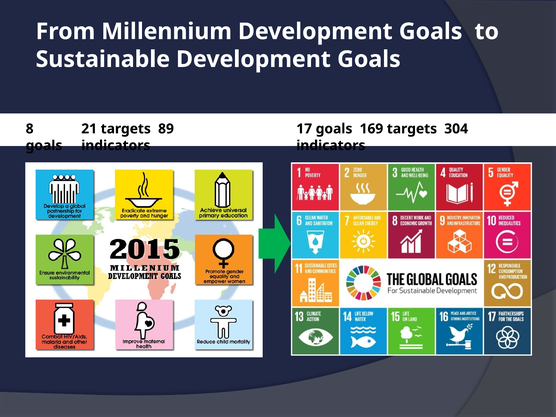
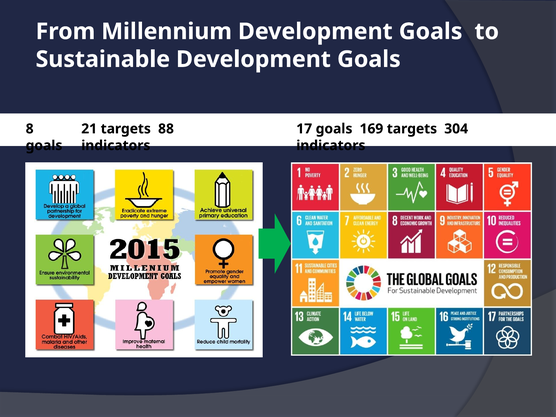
89: 89 -> 88
